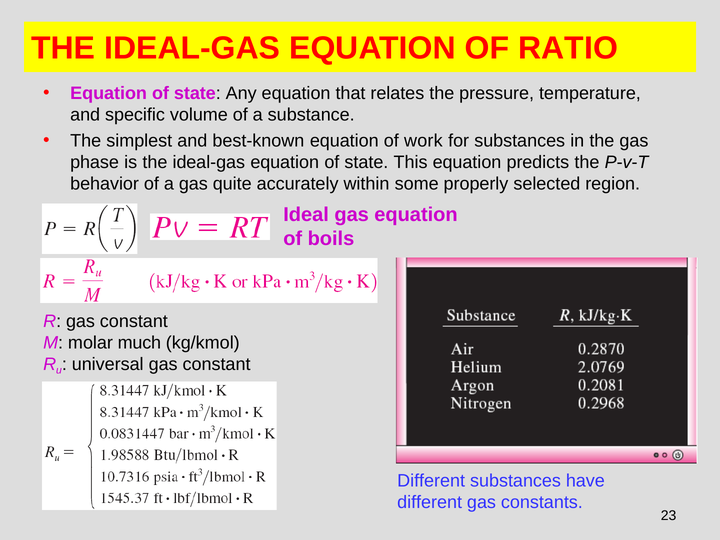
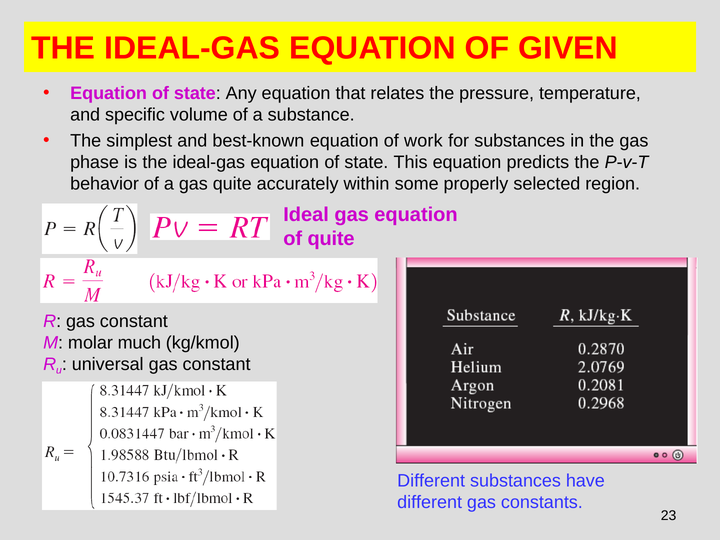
RATIO: RATIO -> GIVEN
of boils: boils -> quite
